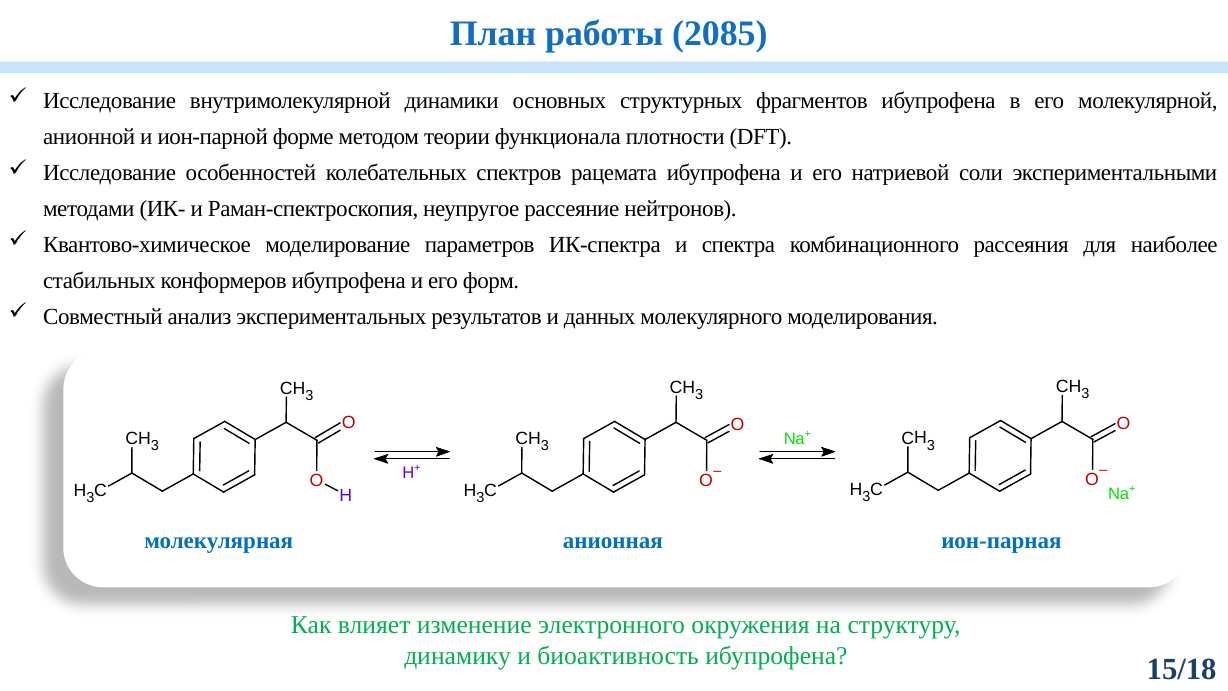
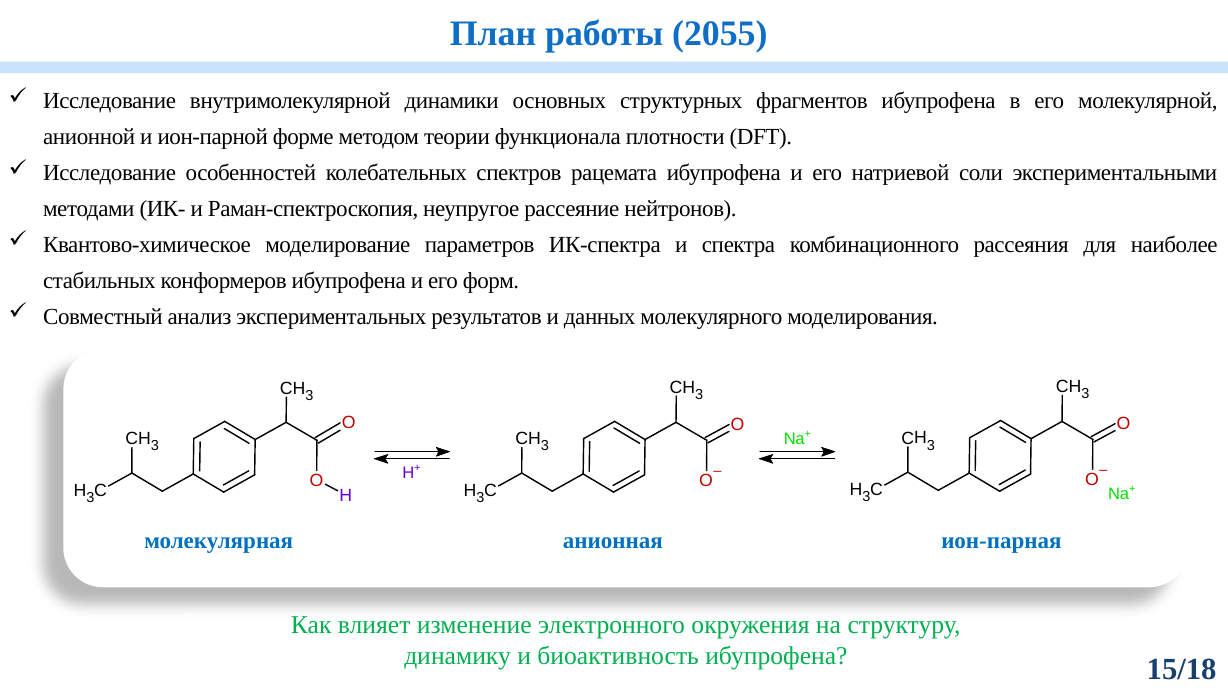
2085: 2085 -> 2055
